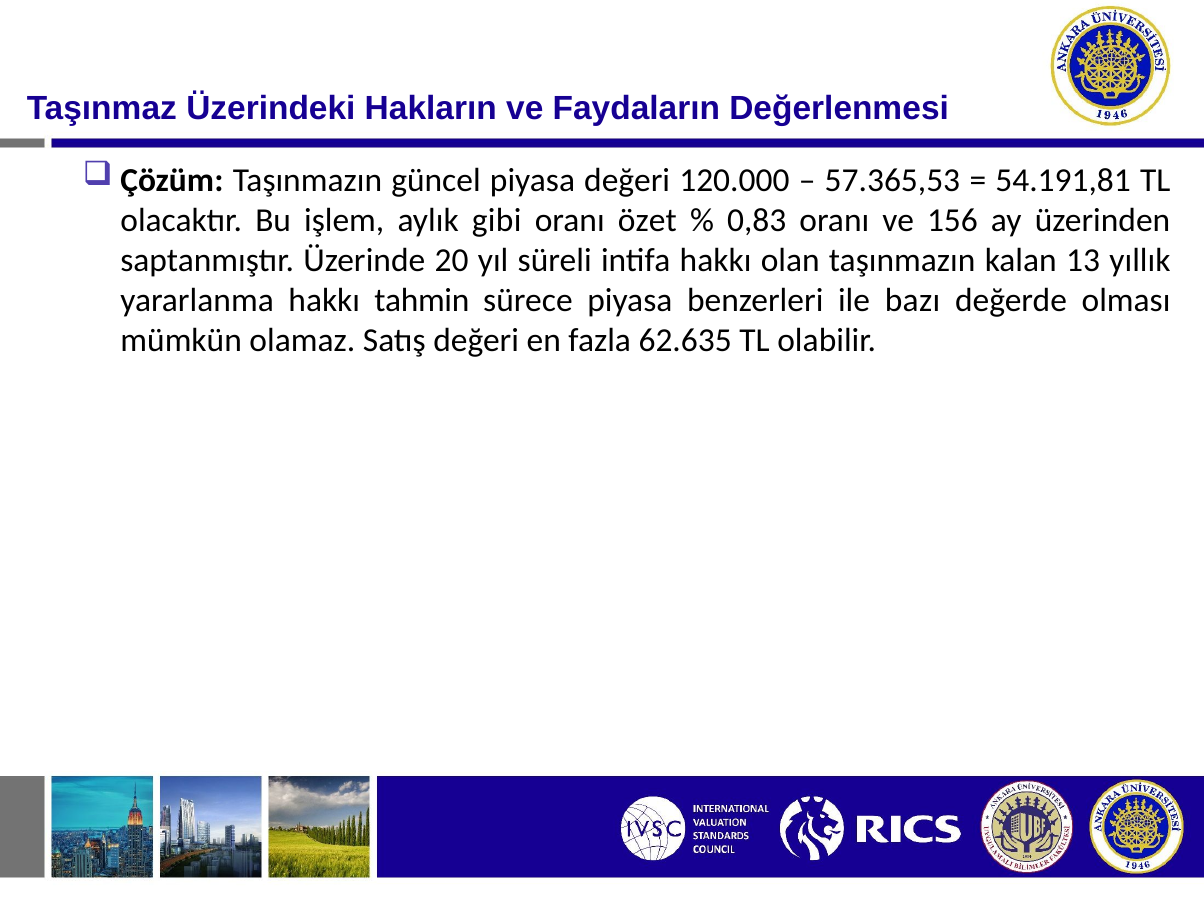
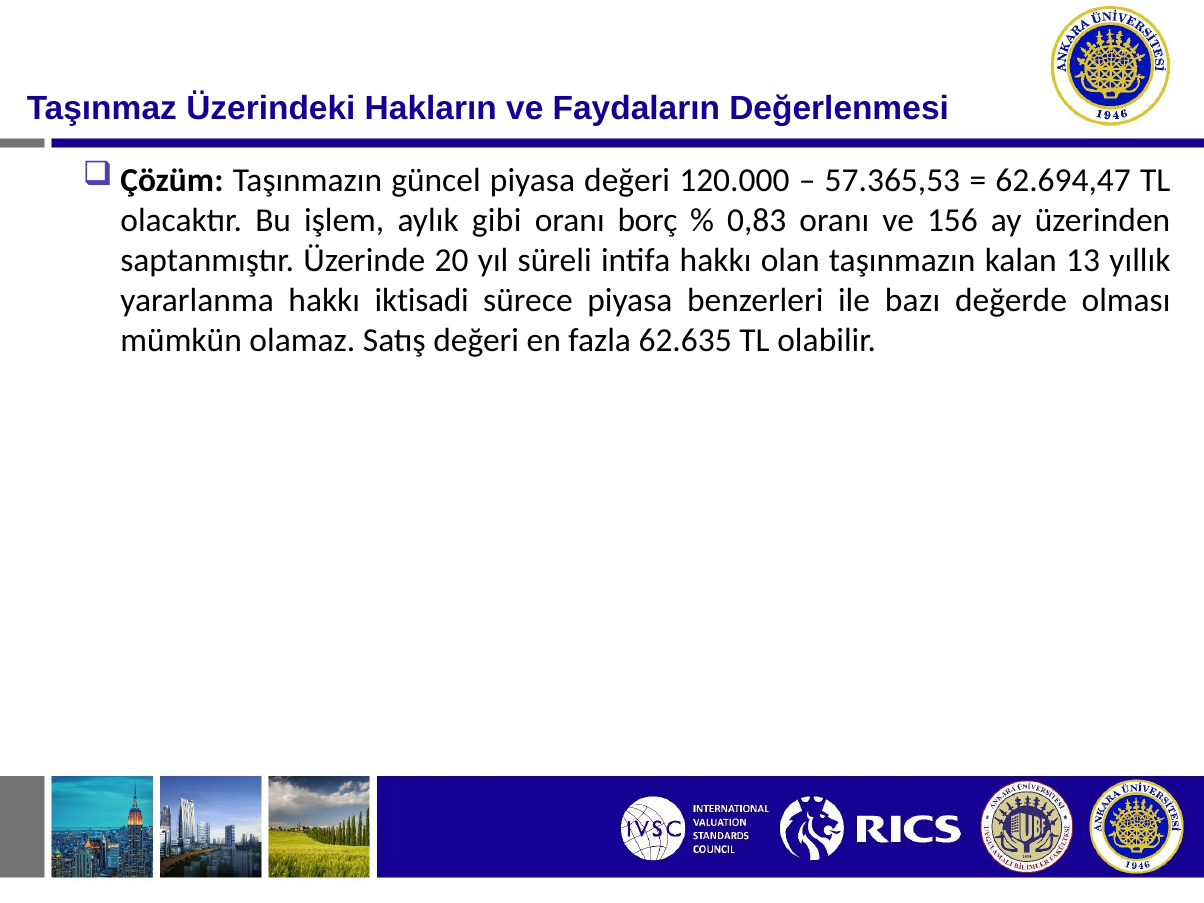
54.191,81: 54.191,81 -> 62.694,47
özet: özet -> borç
tahmin: tahmin -> iktisadi
